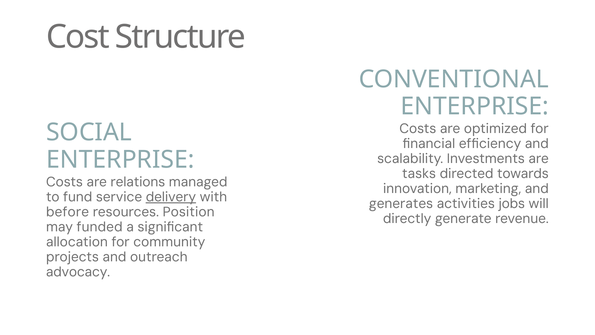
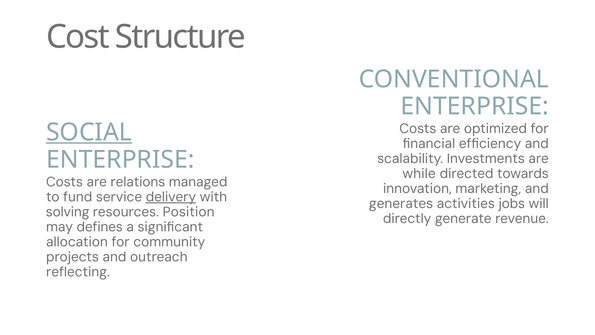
SOCIAL underline: none -> present
tasks: tasks -> while
before: before -> solving
funded: funded -> defines
advocacy: advocacy -> reflecting
